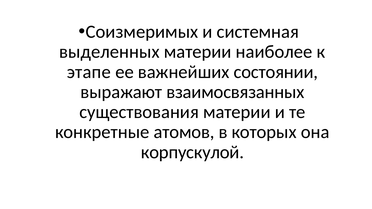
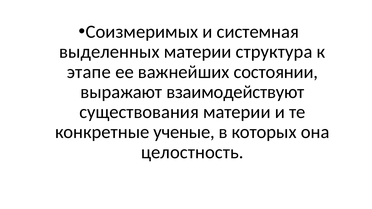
наиболее: наиболее -> структура
взаимосвязанных: взаимосвязанных -> взаимодействуют
атомов: атомов -> ученые
корпускулой: корпускулой -> целостность
